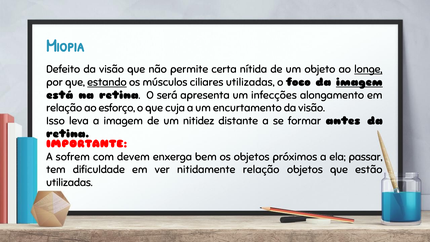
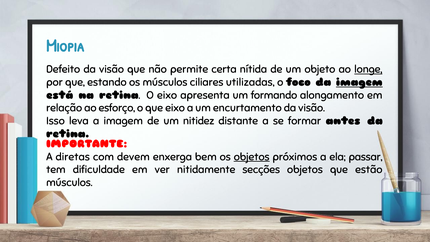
estando underline: present -> none
O será: será -> eixo
infecções: infecções -> formando
que cuja: cuja -> eixo
sofrem: sofrem -> diretas
objetos at (252, 157) underline: none -> present
nitidamente relação: relação -> secções
utilizadas at (69, 183): utilizadas -> músculos
